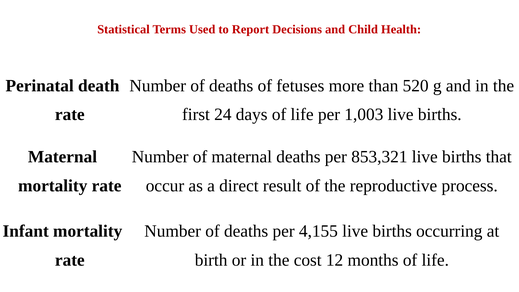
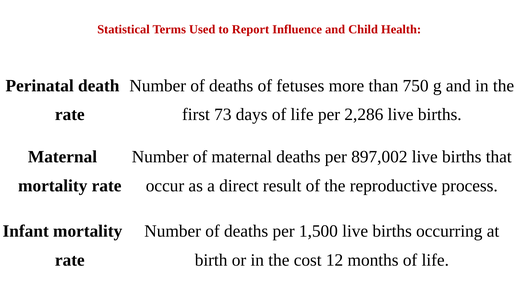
Decisions: Decisions -> Influence
520: 520 -> 750
24: 24 -> 73
1,003: 1,003 -> 2,286
853,321: 853,321 -> 897,002
4,155: 4,155 -> 1,500
